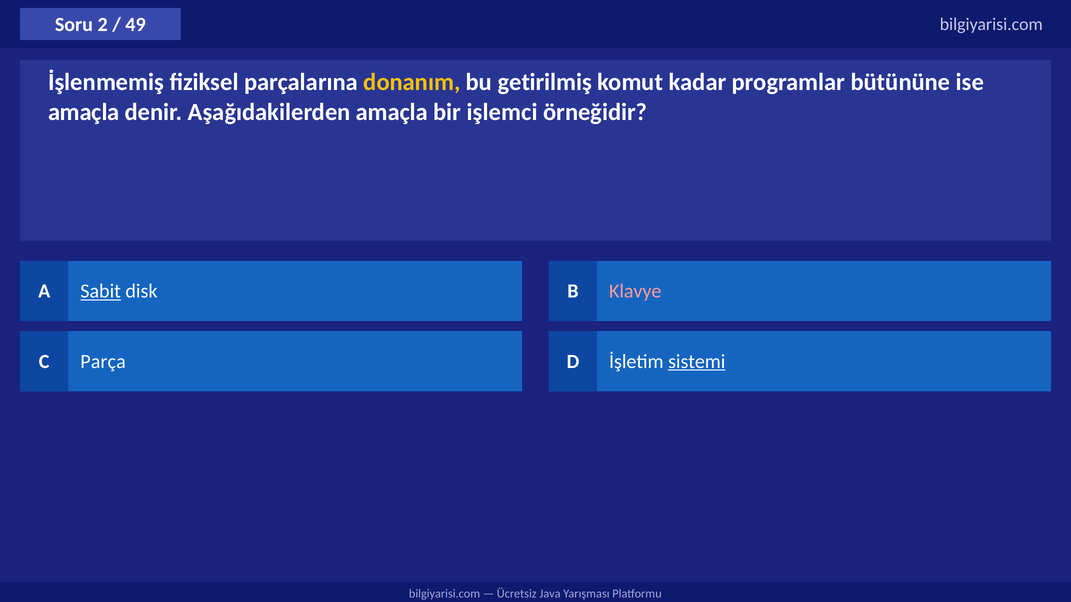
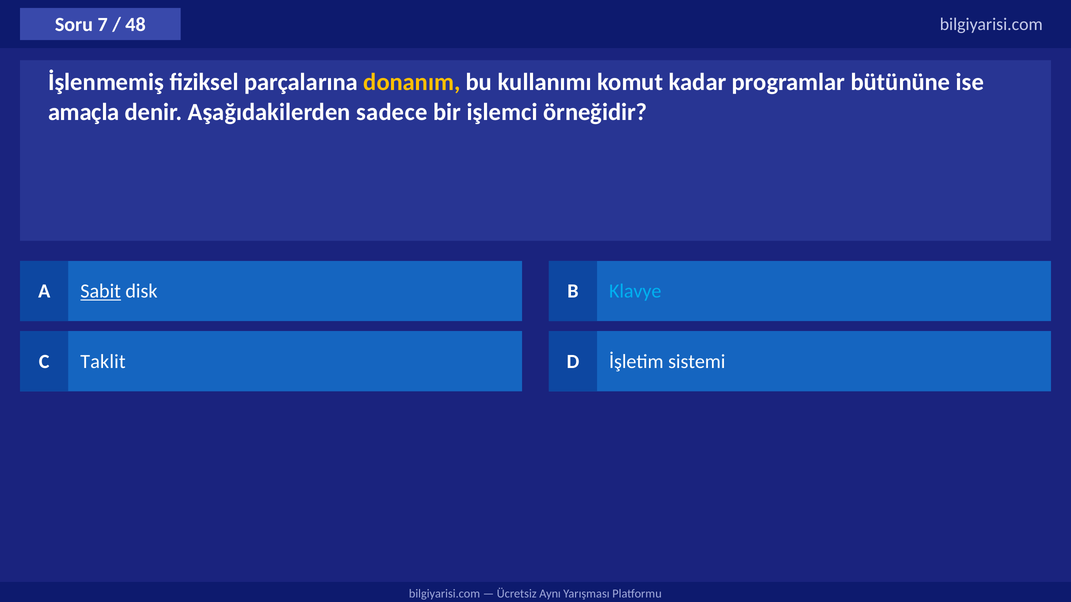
2: 2 -> 7
49: 49 -> 48
getirilmiş: getirilmiş -> kullanımı
Aşağıdakilerden amaçla: amaçla -> sadece
Klavye colour: pink -> light blue
Parça: Parça -> Taklit
sistemi underline: present -> none
Java: Java -> Aynı
